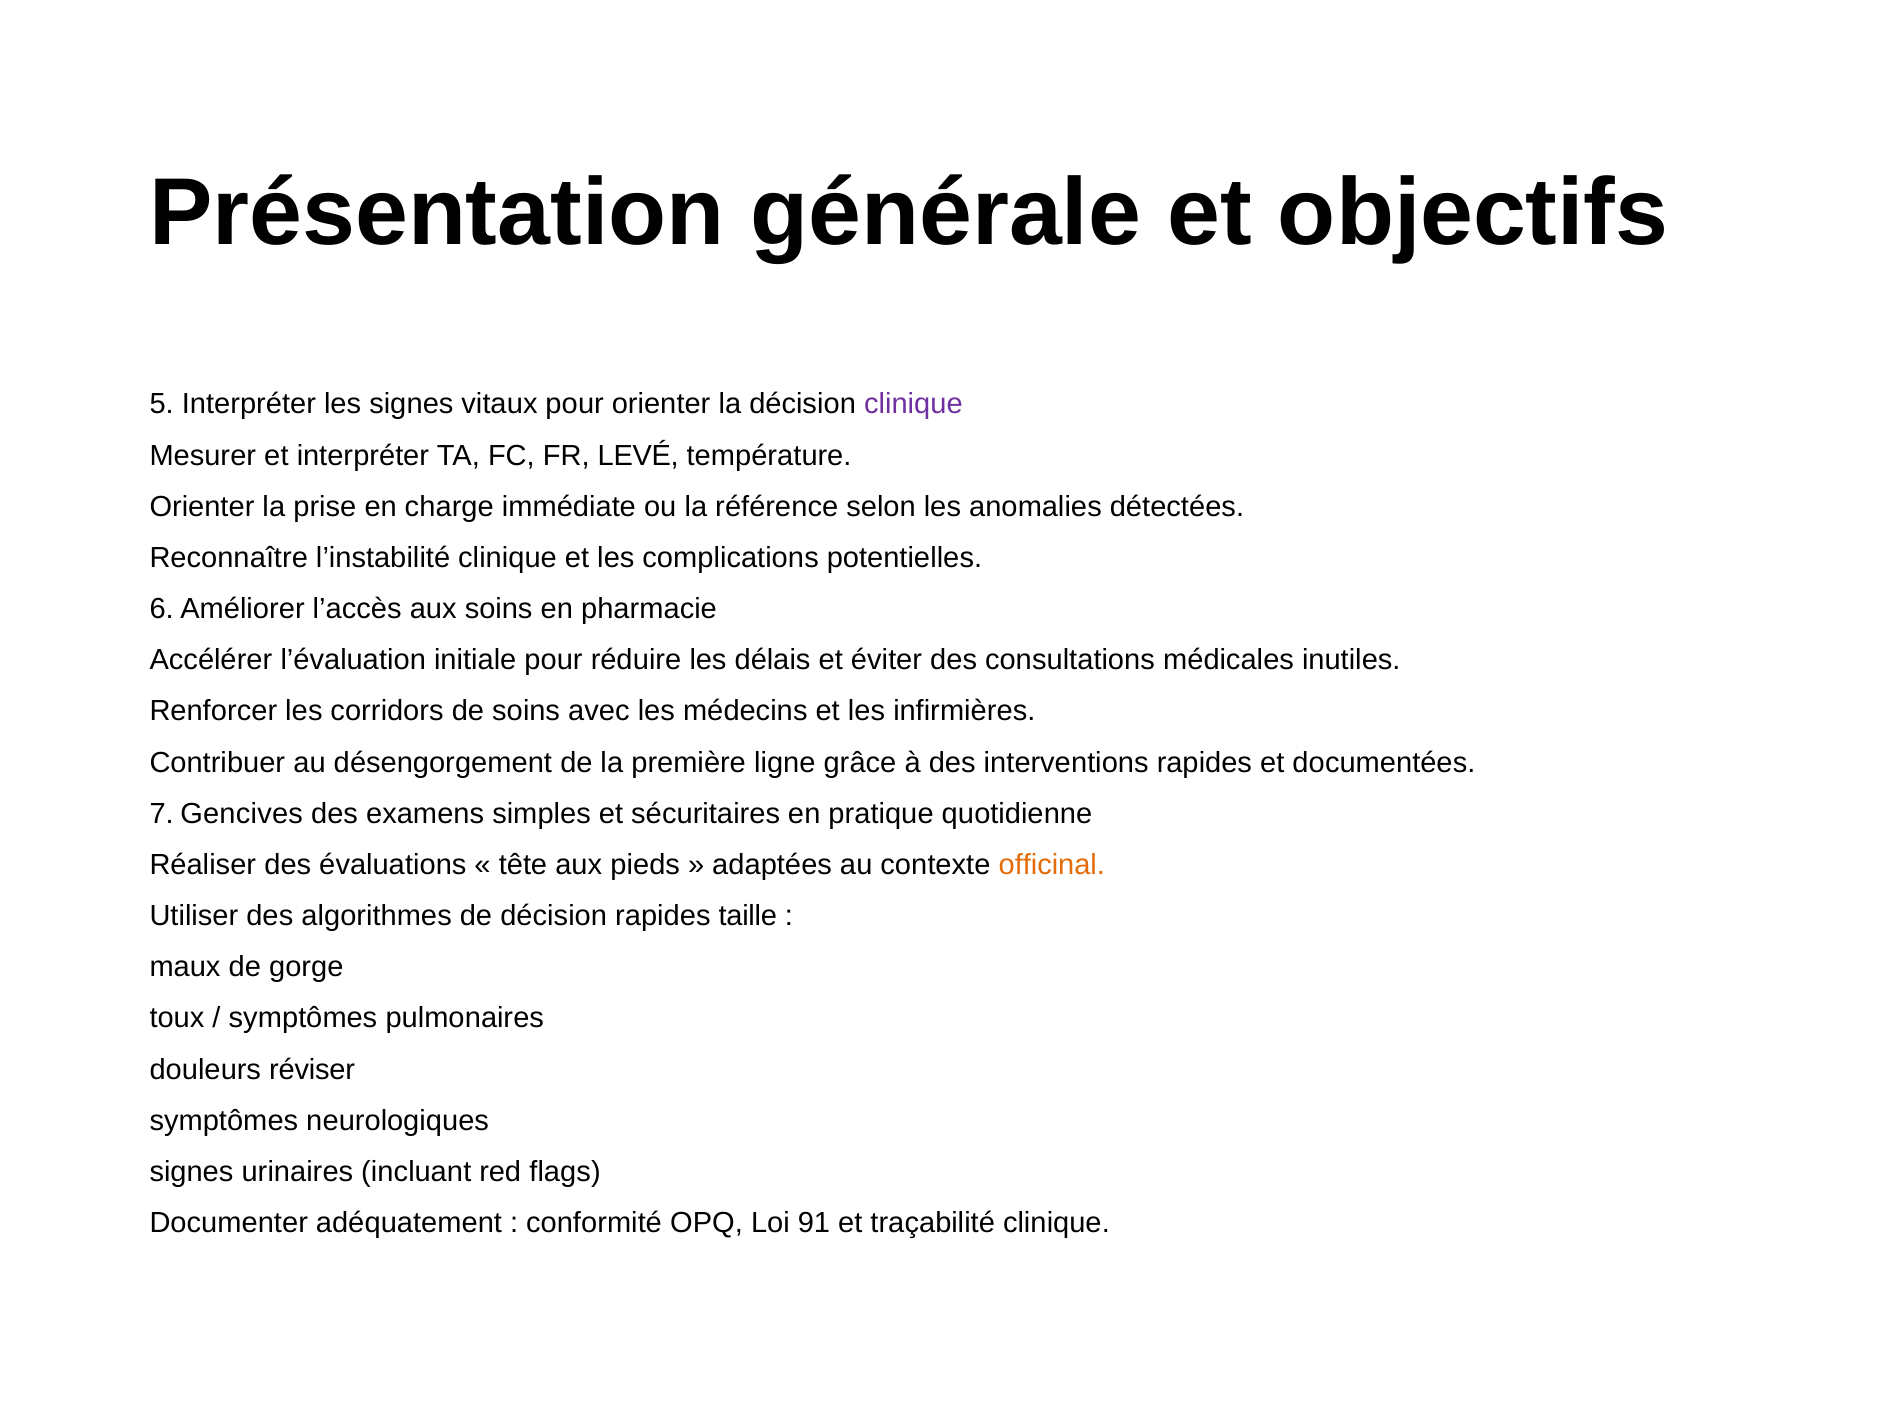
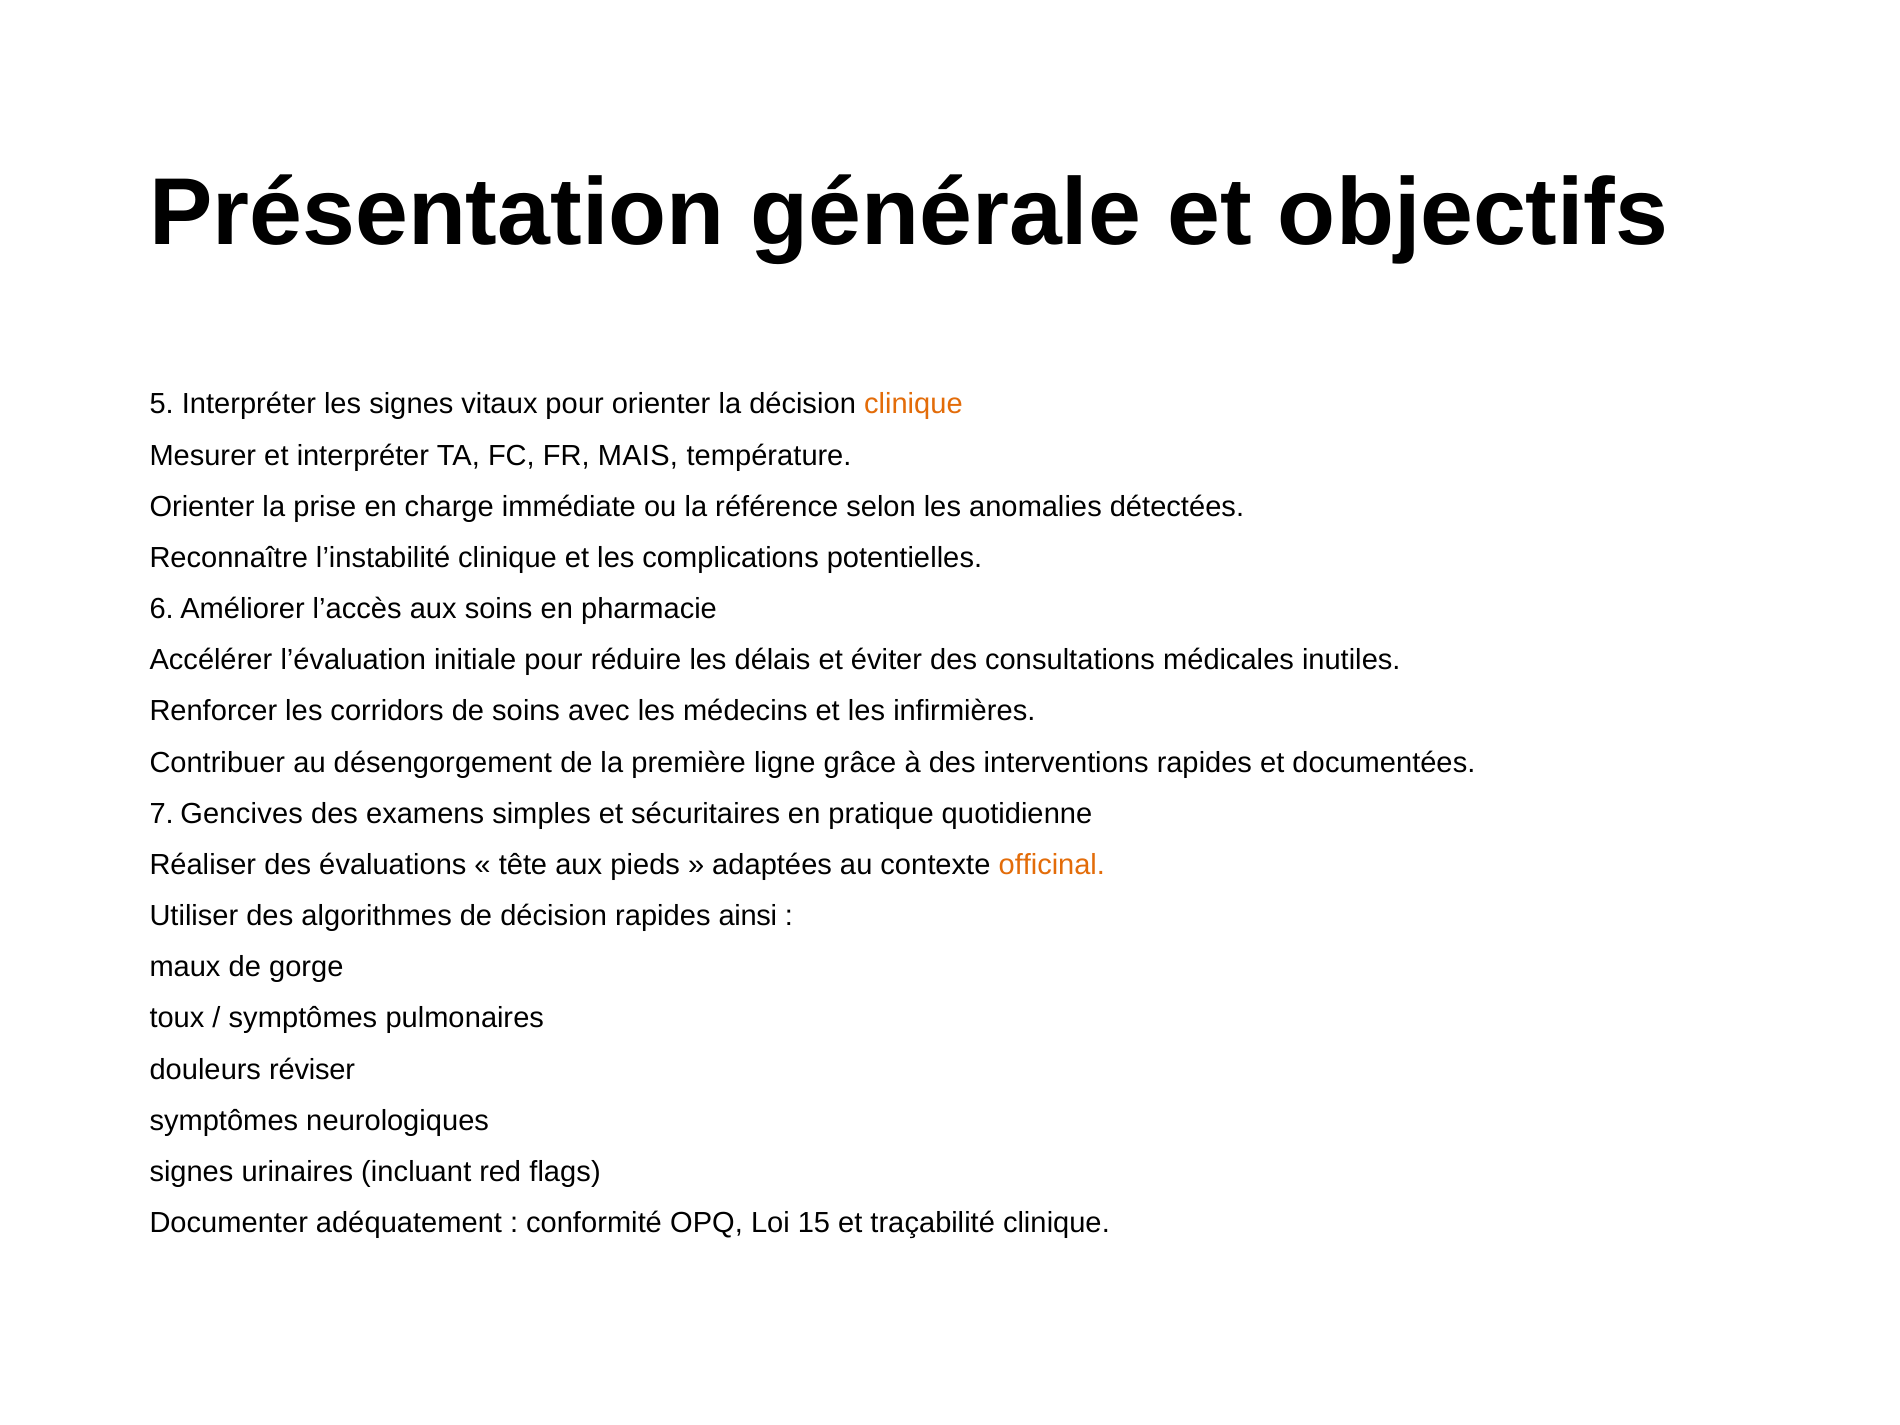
clinique at (913, 404) colour: purple -> orange
LEVÉ: LEVÉ -> MAIS
taille: taille -> ainsi
91: 91 -> 15
